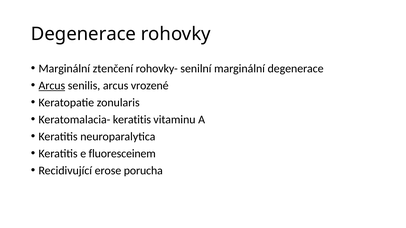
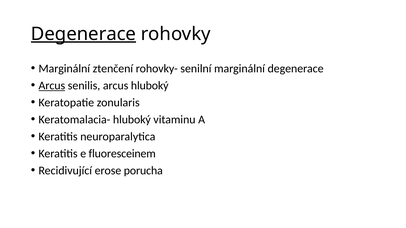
Degenerace at (84, 34) underline: none -> present
arcus vrozené: vrozené -> hluboký
Keratomalacia- keratitis: keratitis -> hluboký
